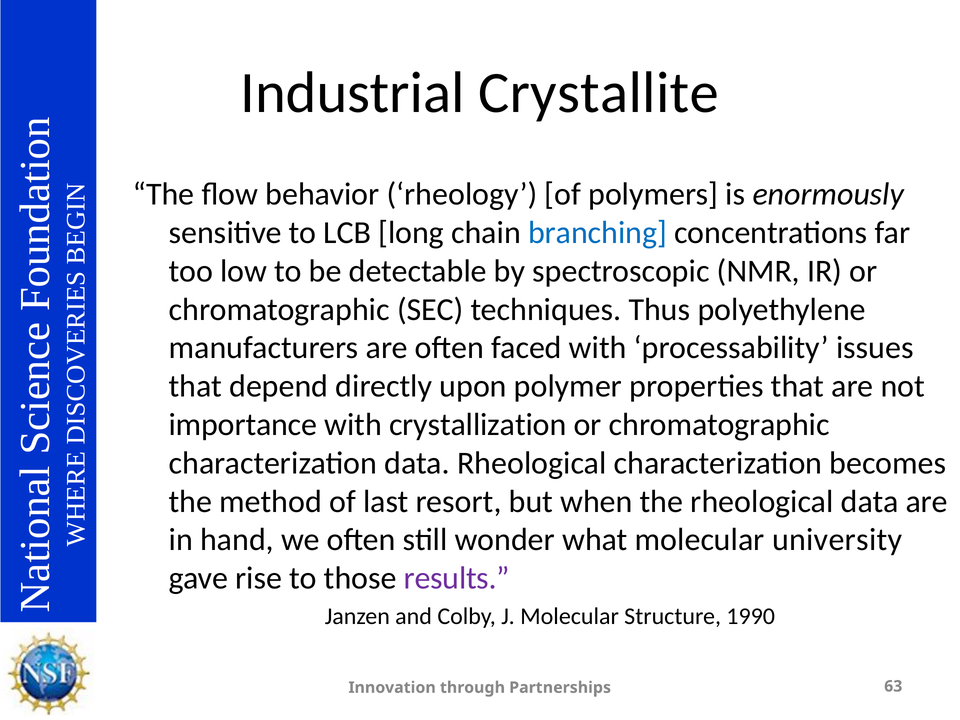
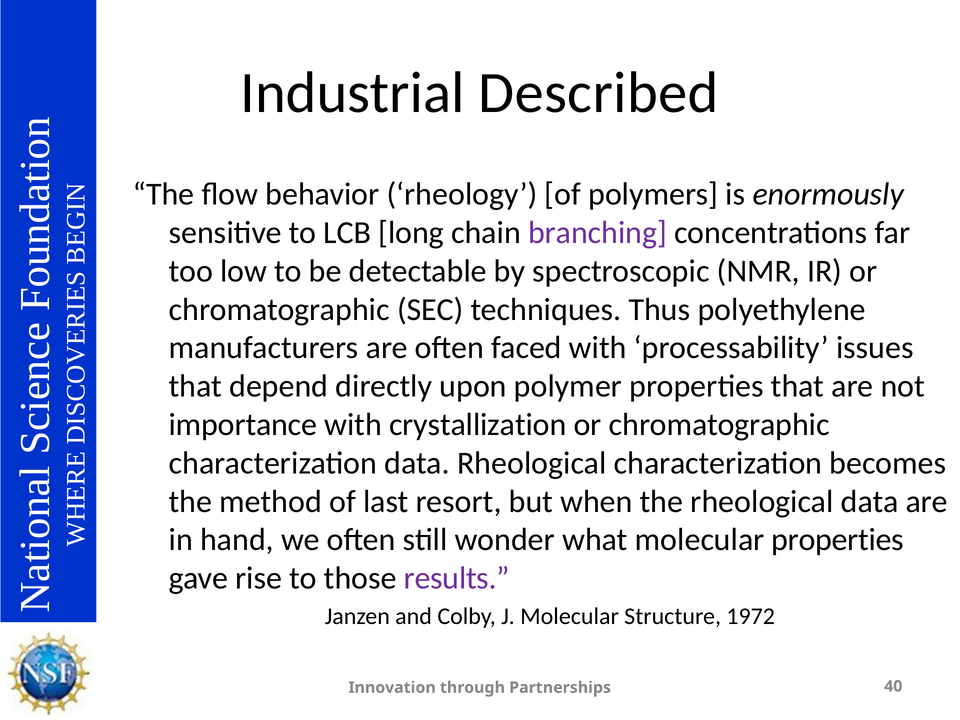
Crystallite: Crystallite -> Described
branching colour: blue -> purple
molecular university: university -> properties
1990: 1990 -> 1972
63: 63 -> 40
